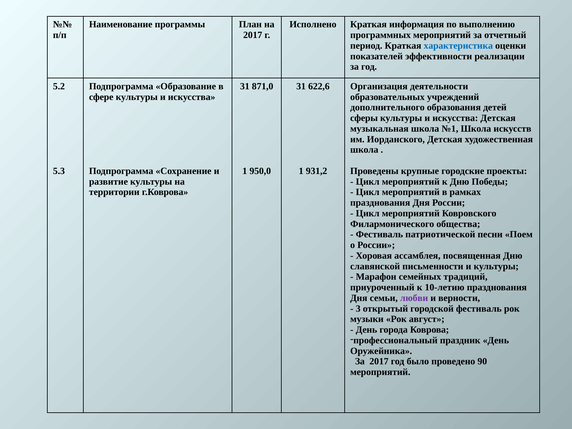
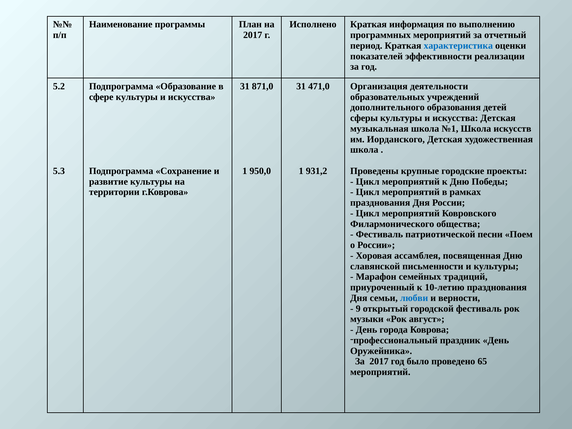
622,6: 622,6 -> 471,0
любви colour: purple -> blue
3: 3 -> 9
90: 90 -> 65
